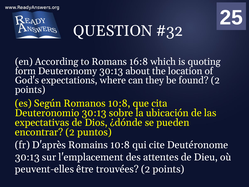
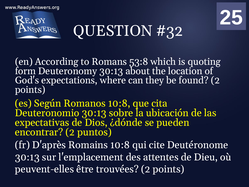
16:8: 16:8 -> 53:8
